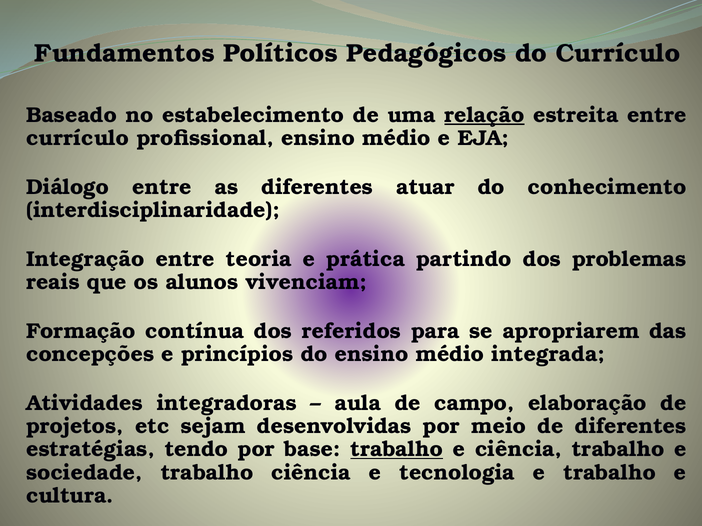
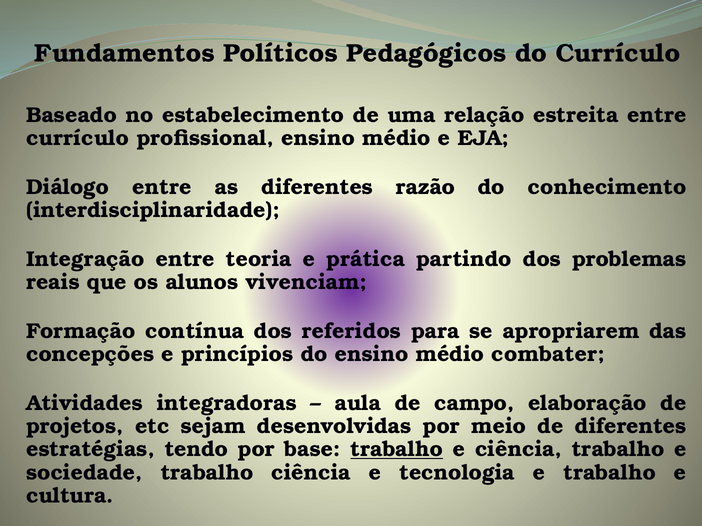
relação underline: present -> none
atuar: atuar -> razão
integrada: integrada -> combater
